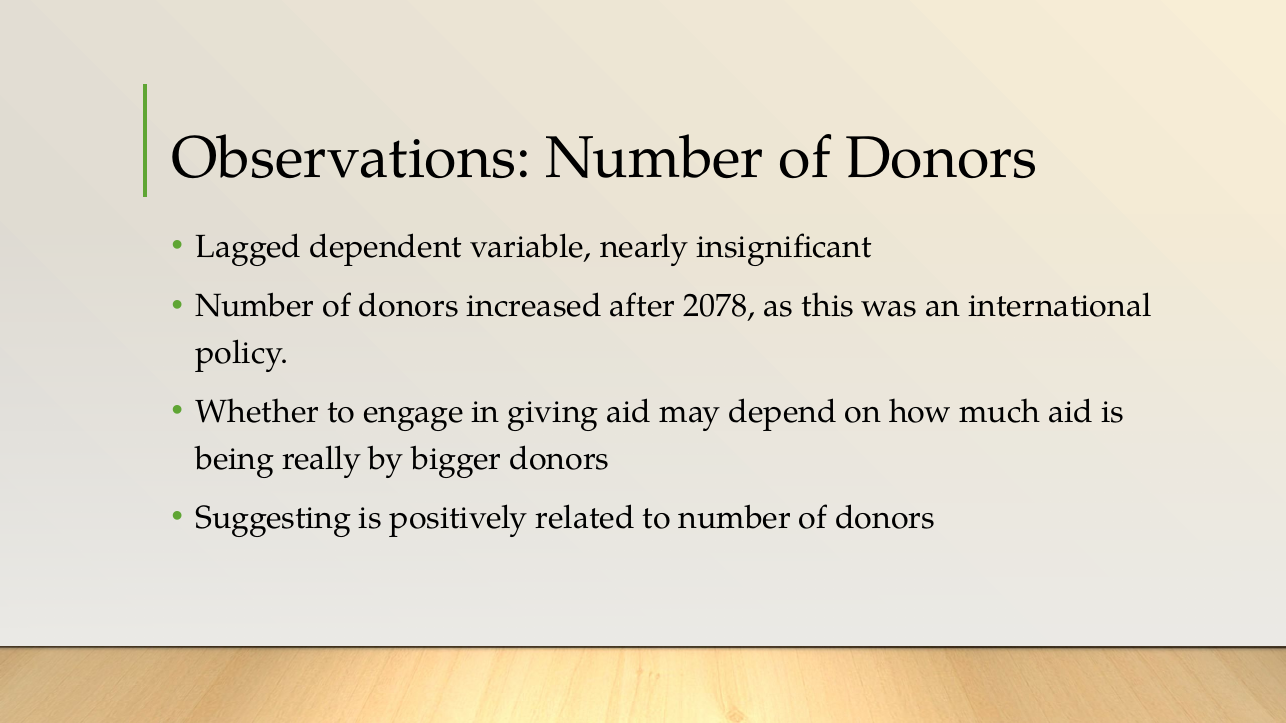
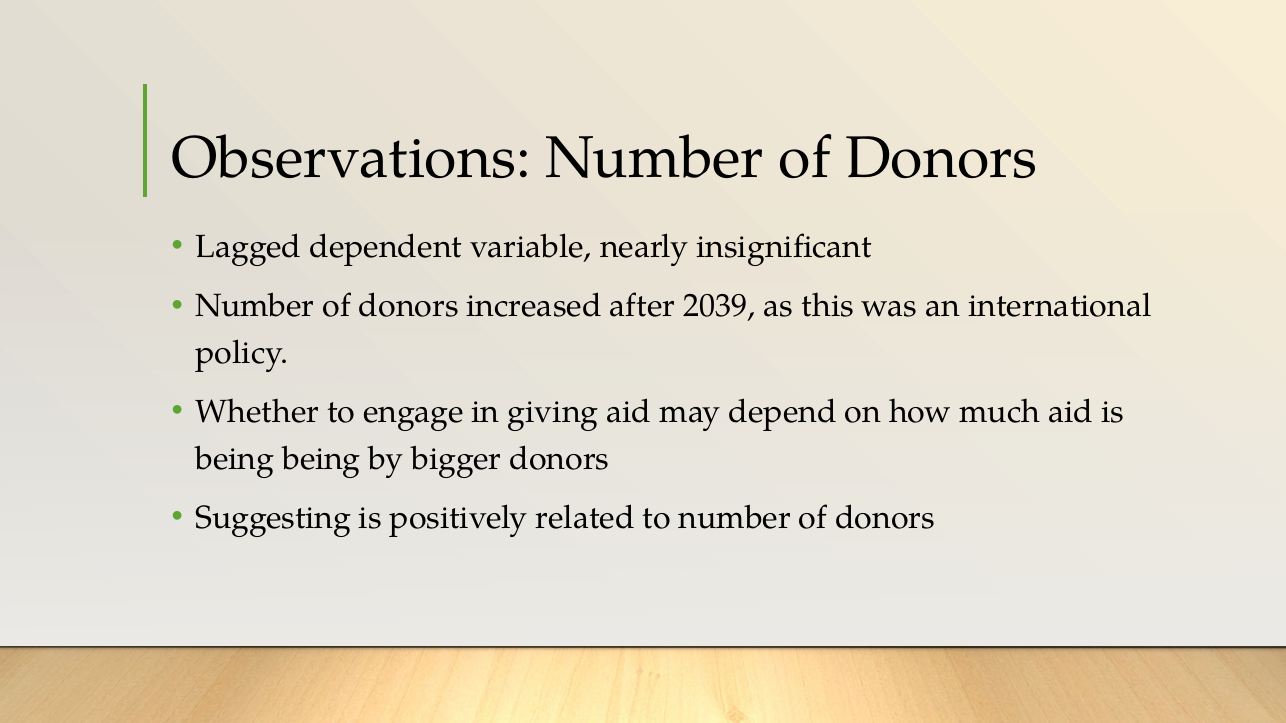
2078: 2078 -> 2039
being really: really -> being
